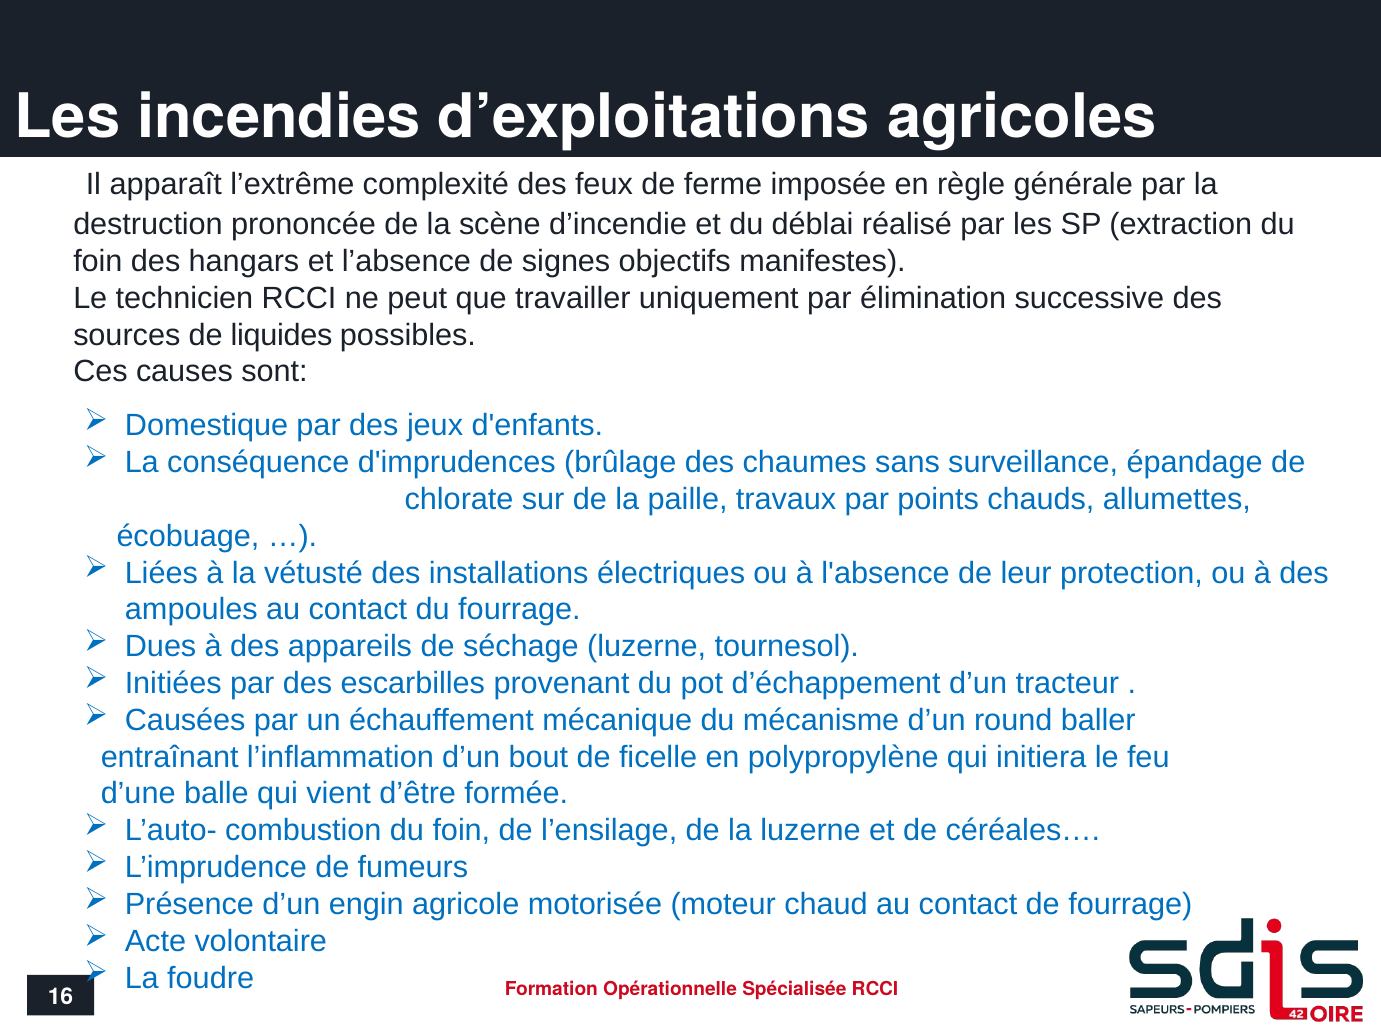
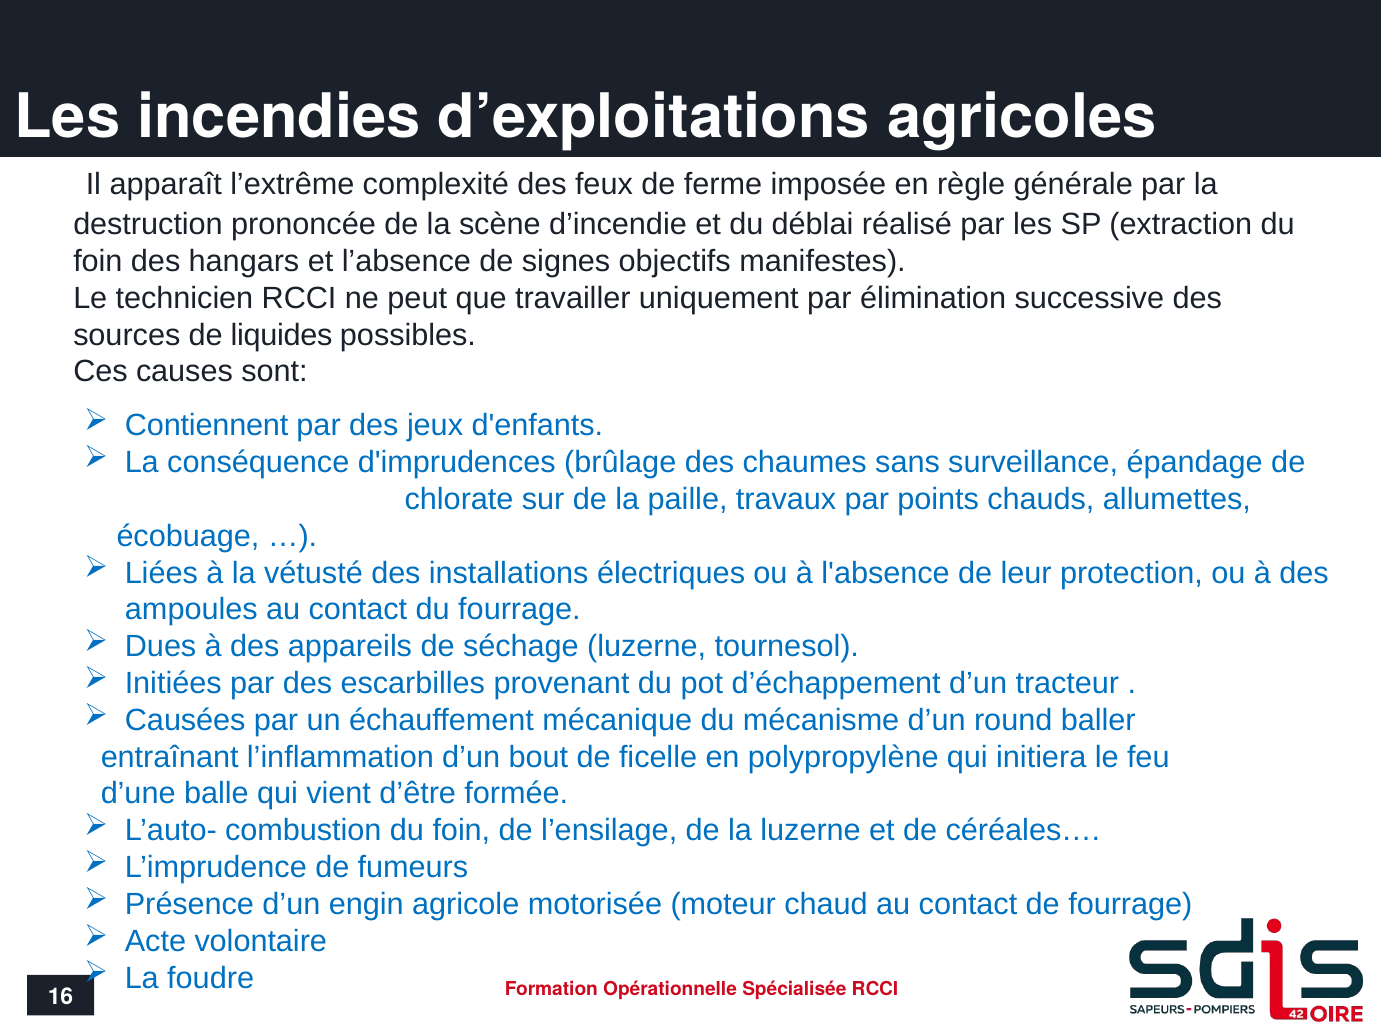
Domestique: Domestique -> Contiennent
